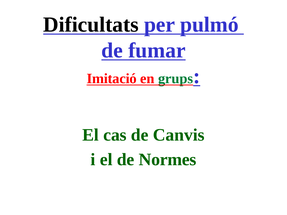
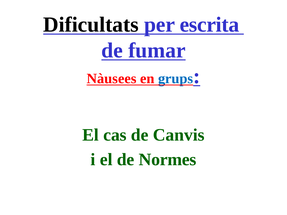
pulmó: pulmó -> escrita
Imitació: Imitació -> Nàusees
grups colour: green -> blue
